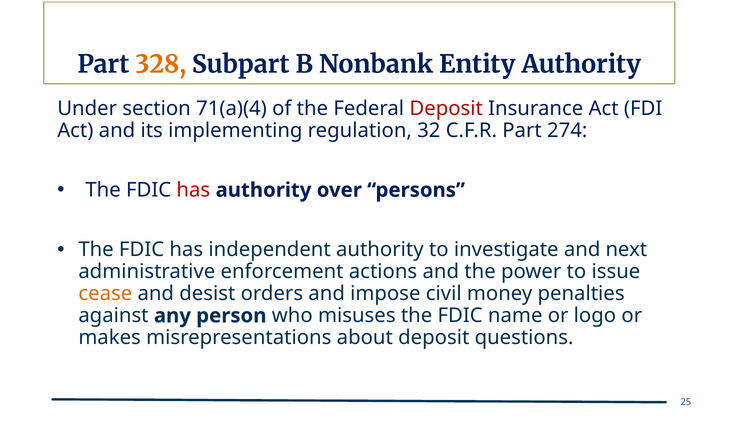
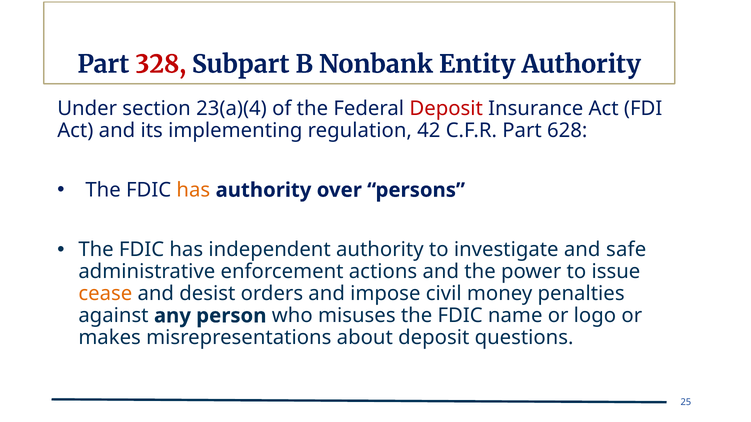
328 colour: orange -> red
71(a)(4: 71(a)(4 -> 23(a)(4
32: 32 -> 42
274: 274 -> 628
has at (193, 190) colour: red -> orange
next: next -> safe
